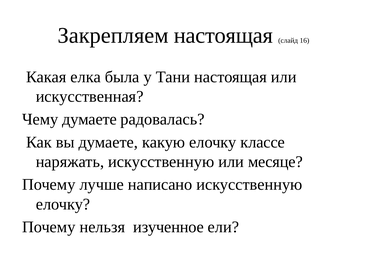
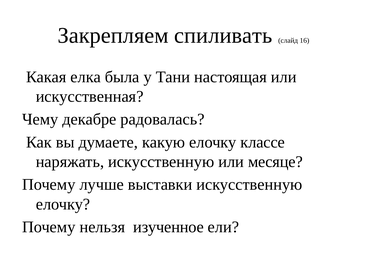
Закрепляем настоящая: настоящая -> спиливать
Чему думаете: думаете -> декабре
написано: написано -> выставки
